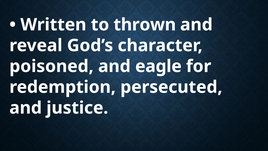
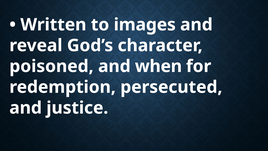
thrown: thrown -> images
eagle: eagle -> when
